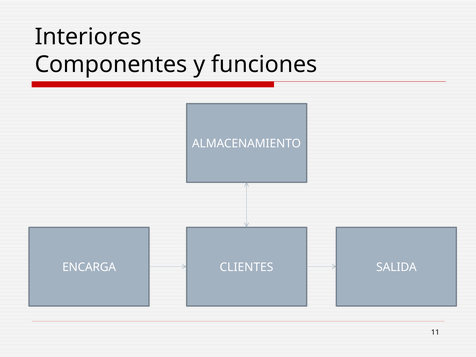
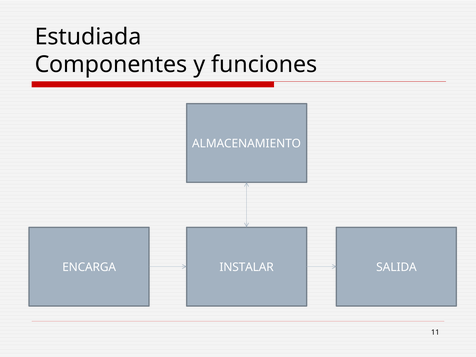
Interiores: Interiores -> Estudiada
CLIENTES: CLIENTES -> INSTALAR
